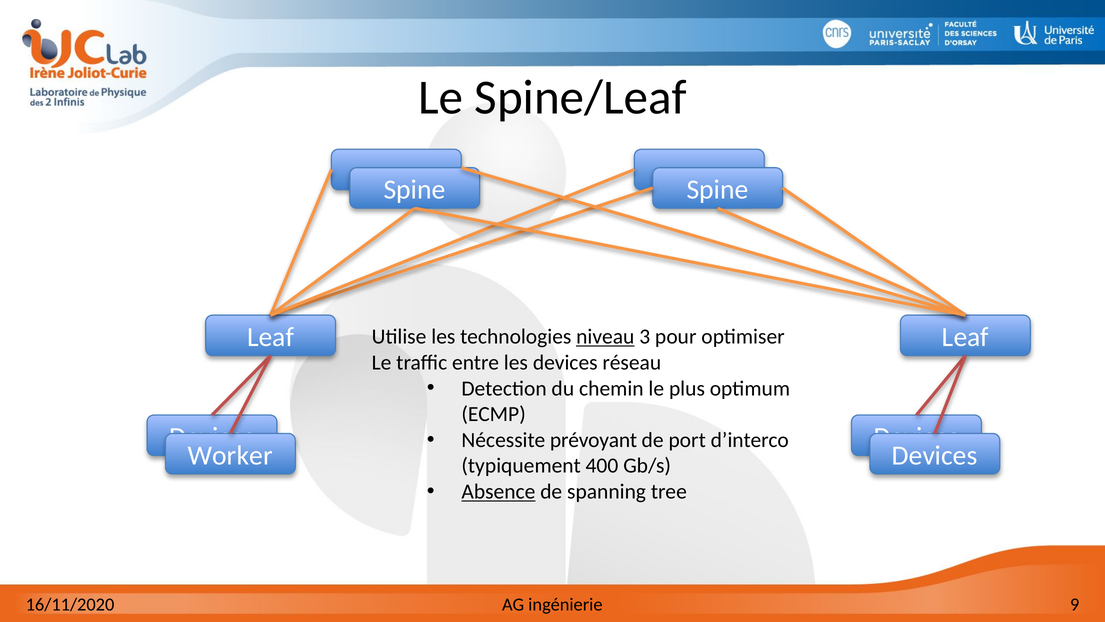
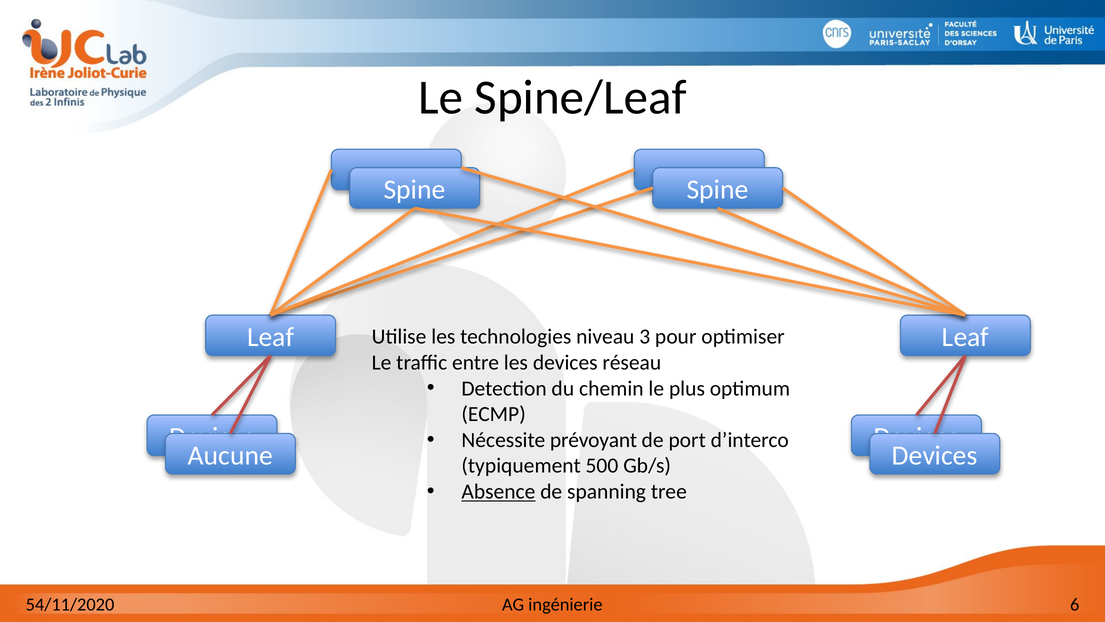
niveau underline: present -> none
Worker: Worker -> Aucune
400: 400 -> 500
16/11/2020: 16/11/2020 -> 54/11/2020
9: 9 -> 6
